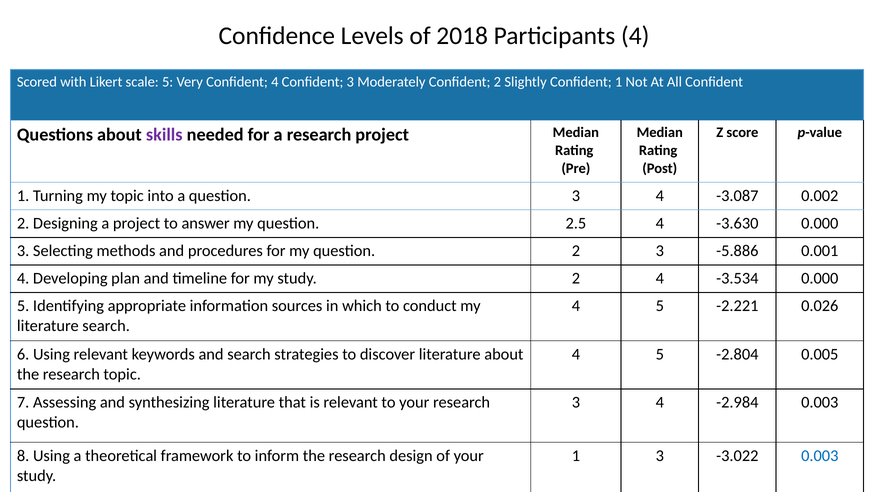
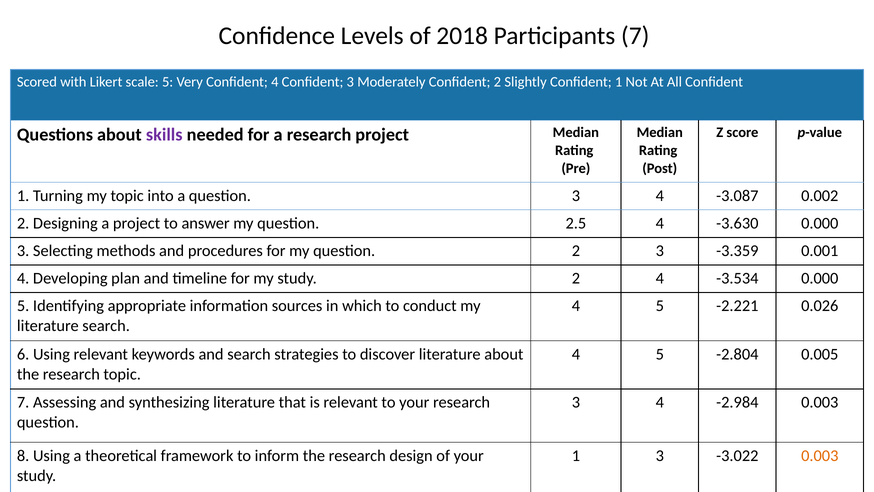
Participants 4: 4 -> 7
-5.886: -5.886 -> -3.359
0.003 at (820, 455) colour: blue -> orange
